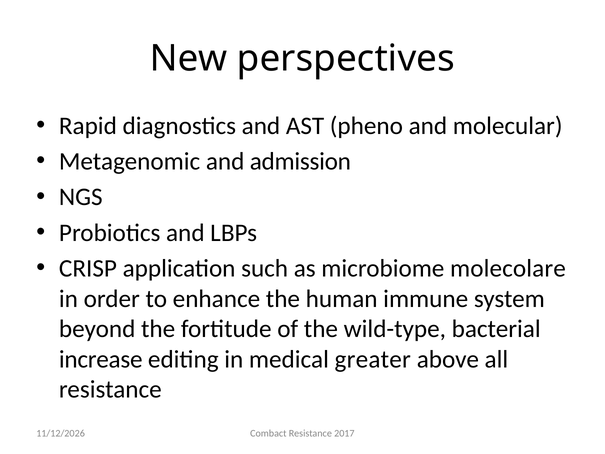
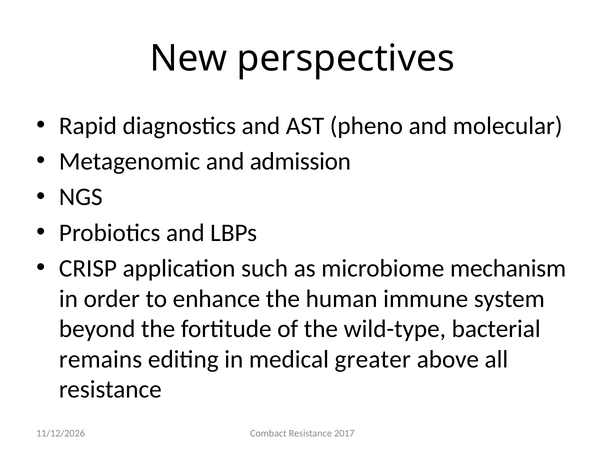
molecolare: molecolare -> mechanism
increase: increase -> remains
